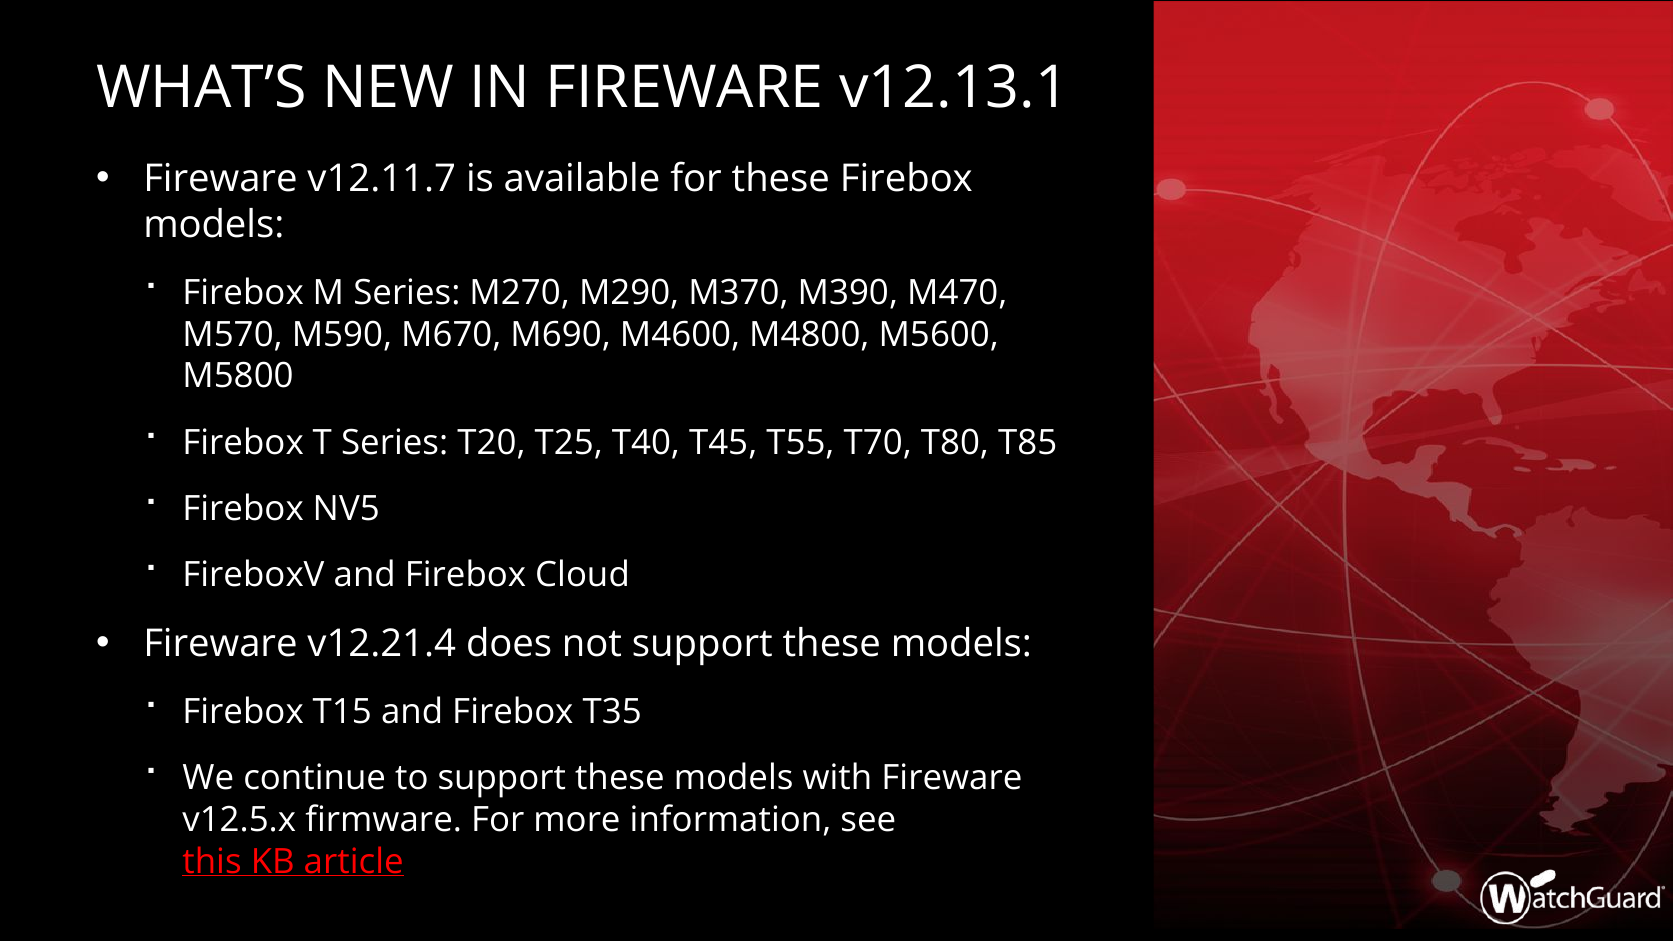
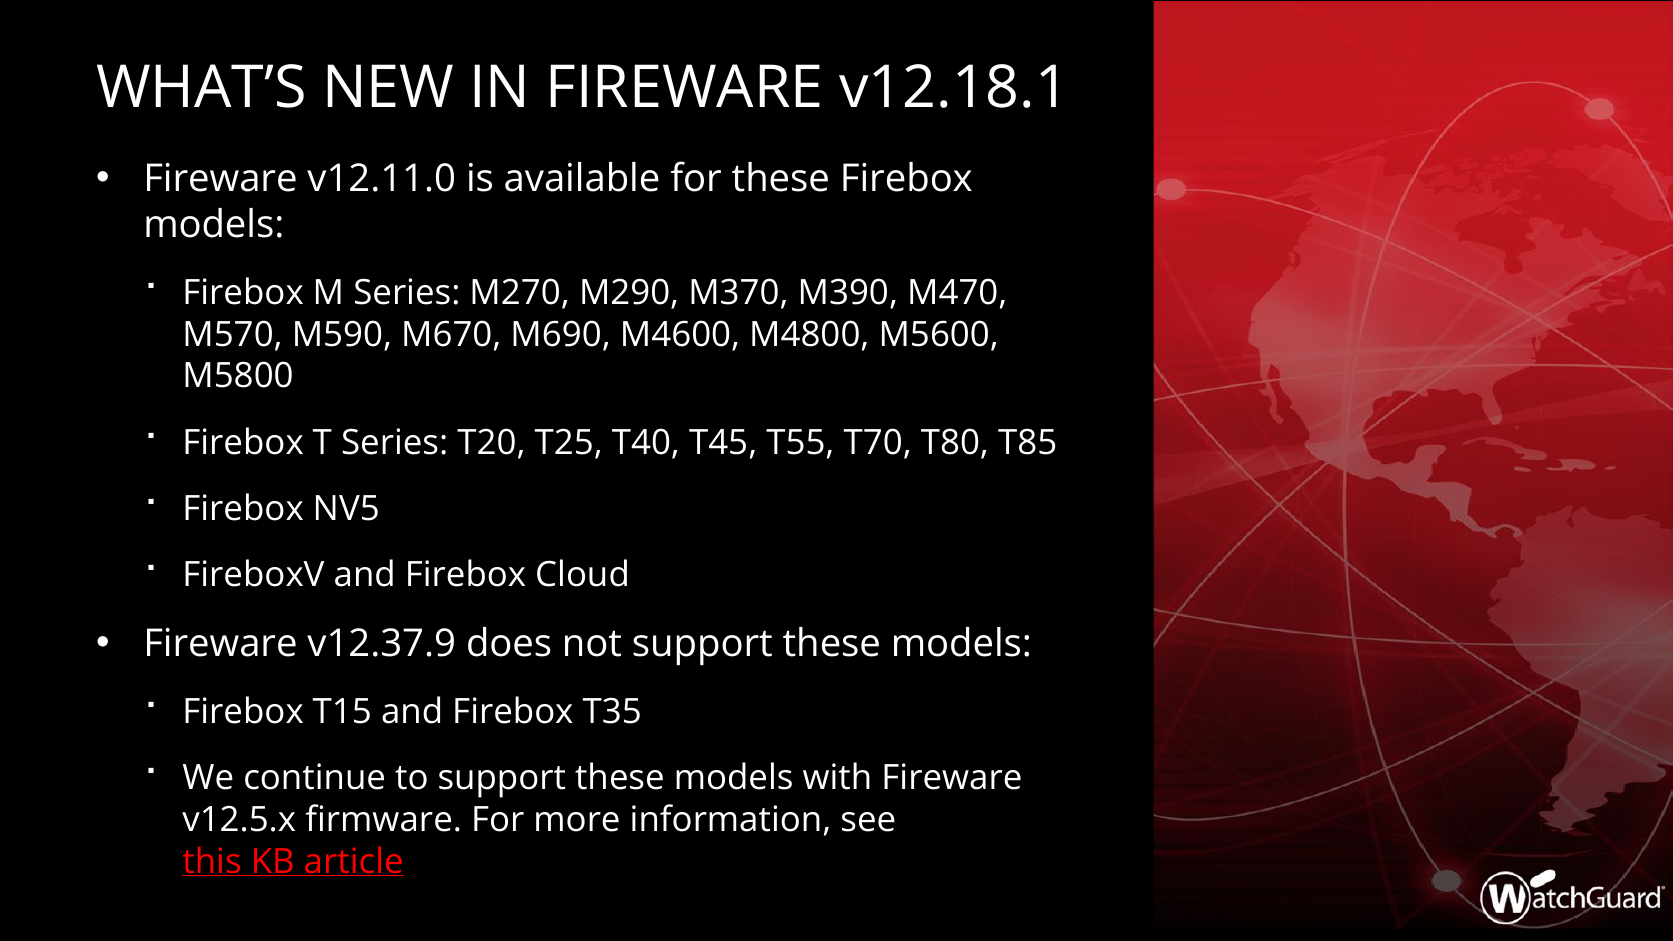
v12.13.1: v12.13.1 -> v12.18.1
v12.11.7: v12.11.7 -> v12.11.0
v12.21.4: v12.21.4 -> v12.37.9
